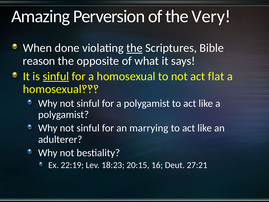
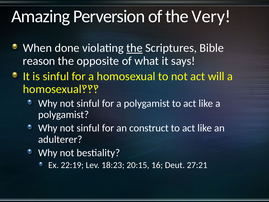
sinful at (56, 76) underline: present -> none
flat: flat -> will
marrying: marrying -> construct
